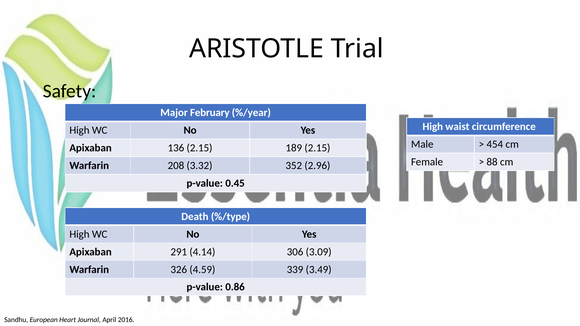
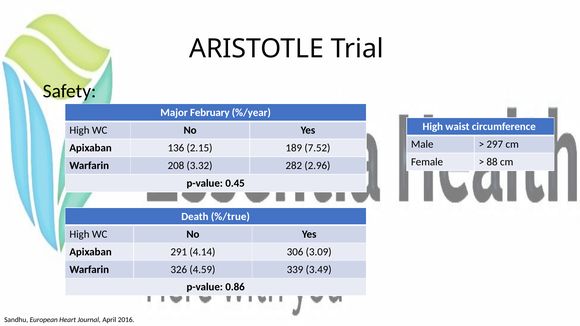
454: 454 -> 297
189 2.15: 2.15 -> 7.52
352: 352 -> 282
%/type: %/type -> %/true
